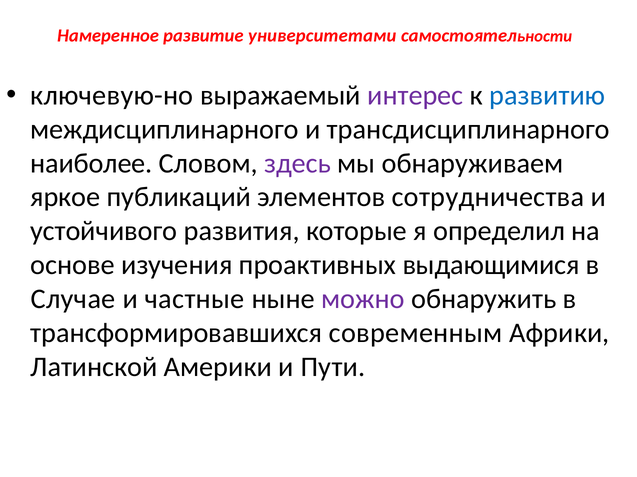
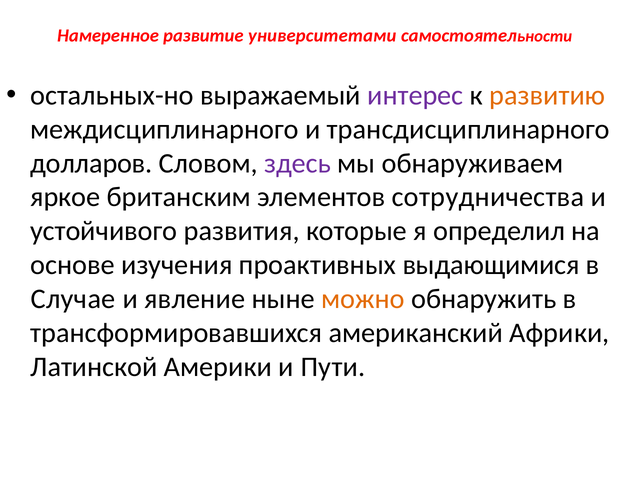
ключевую-но: ключевую-но -> остальных-но
развитию colour: blue -> orange
наиболее: наиболее -> долларов
публикаций: публикаций -> британским
частные: частные -> явление
можно colour: purple -> orange
современным: современным -> американский
